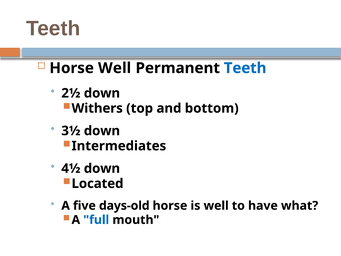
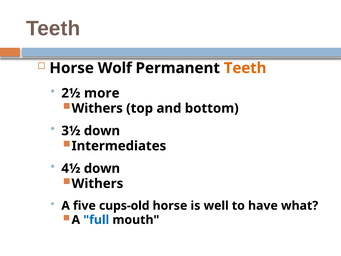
Horse Well: Well -> Wolf
Teeth at (245, 68) colour: blue -> orange
2½ down: down -> more
Located at (97, 183): Located -> Withers
days-old: days-old -> cups-old
